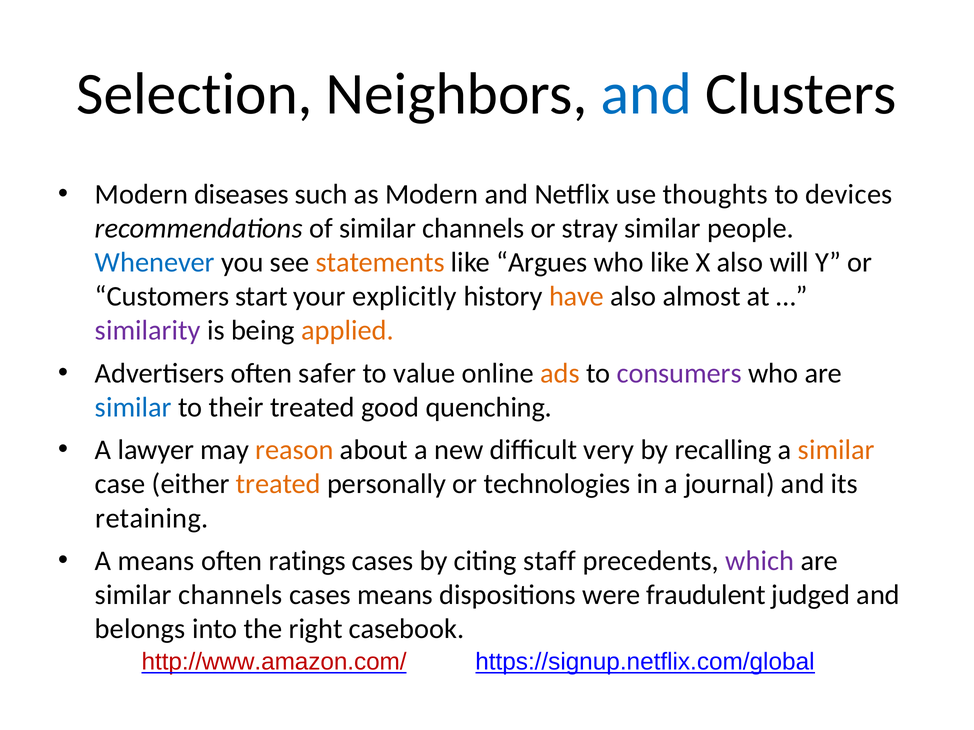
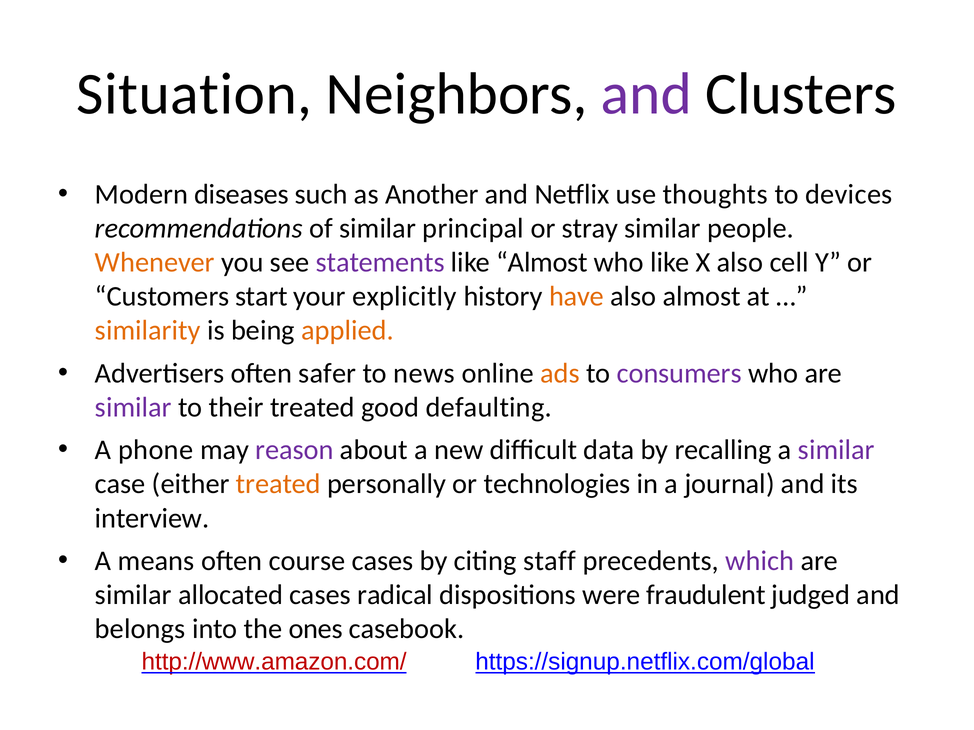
Selection: Selection -> Situation
and at (646, 94) colour: blue -> purple
as Modern: Modern -> Another
of similar channels: channels -> principal
Whenever colour: blue -> orange
statements colour: orange -> purple
like Argues: Argues -> Almost
will: will -> cell
similarity colour: purple -> orange
value: value -> news
similar at (133, 408) colour: blue -> purple
quenching: quenching -> defaulting
lawyer: lawyer -> phone
reason colour: orange -> purple
very: very -> data
similar at (836, 450) colour: orange -> purple
retaining: retaining -> interview
ratings: ratings -> course
channels at (230, 595): channels -> allocated
cases means: means -> radical
right: right -> ones
